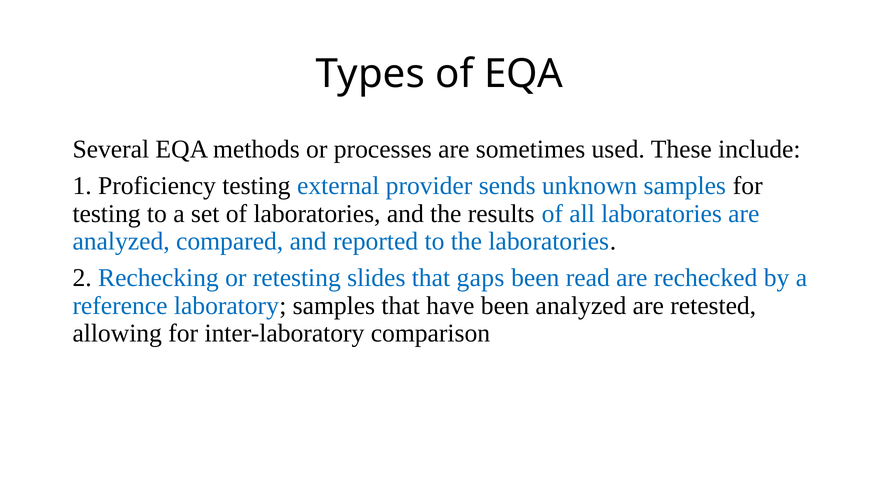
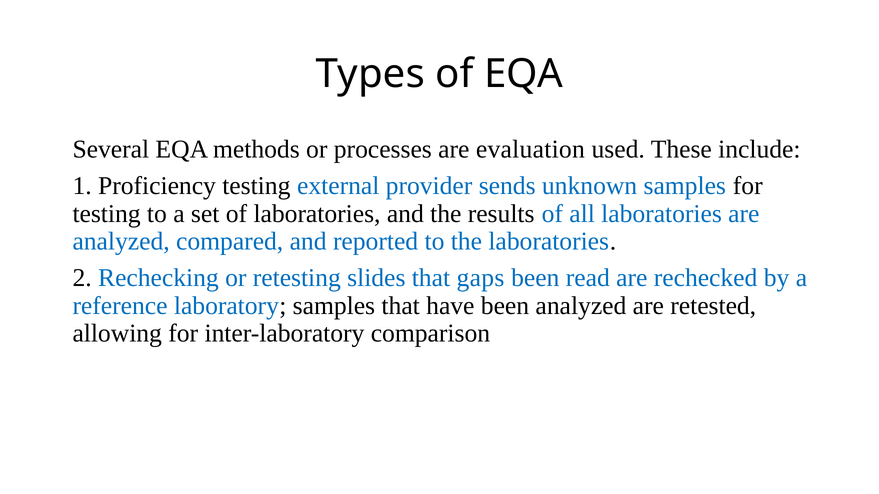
sometimes: sometimes -> evaluation
